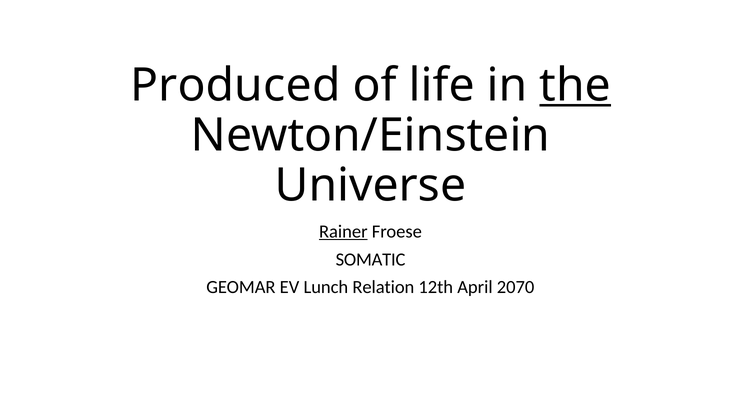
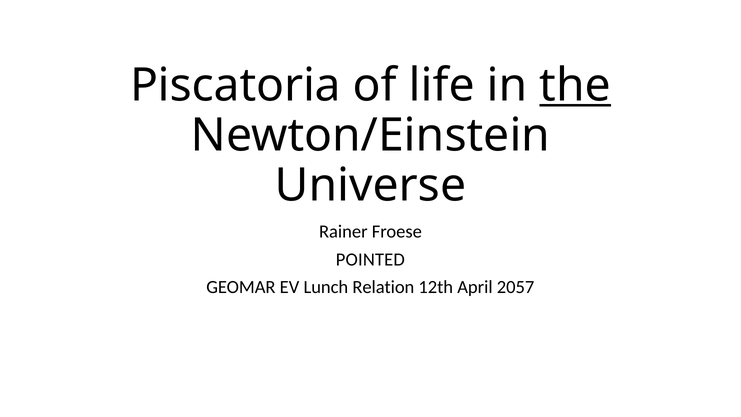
Produced: Produced -> Piscatoria
Rainer underline: present -> none
SOMATIC: SOMATIC -> POINTED
2070: 2070 -> 2057
